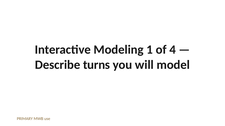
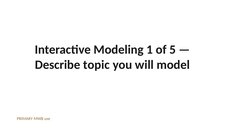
4: 4 -> 5
turns: turns -> topic
